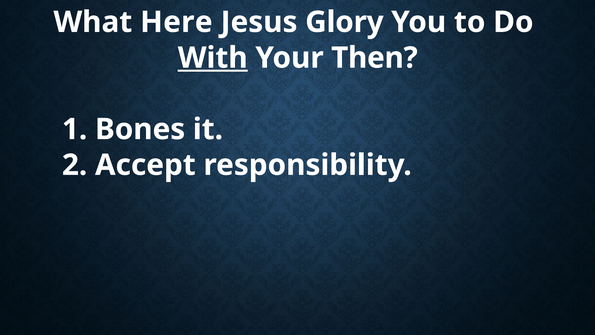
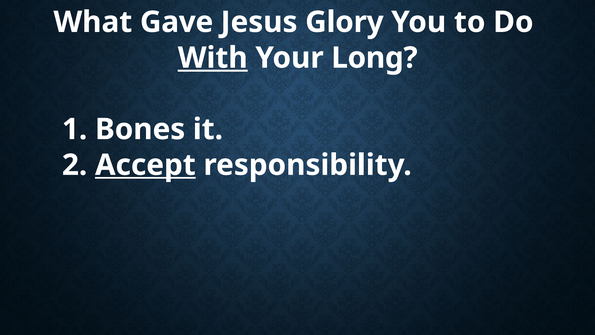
Here: Here -> Gave
Then: Then -> Long
Accept underline: none -> present
